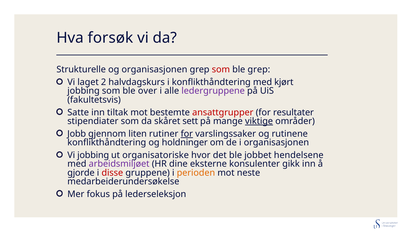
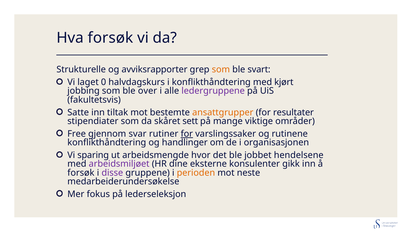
og organisasjonen: organisasjonen -> avviksrapporter
som at (221, 70) colour: red -> orange
ble grep: grep -> svart
2: 2 -> 0
ansattgrupper colour: red -> orange
viktige underline: present -> none
Jobb: Jobb -> Free
liten: liten -> svar
holdninger: holdninger -> handlinger
Vi jobbing: jobbing -> sparing
organisatoriske: organisatoriske -> arbeidsmengde
gjorde at (81, 173): gjorde -> forsøk
disse colour: red -> purple
